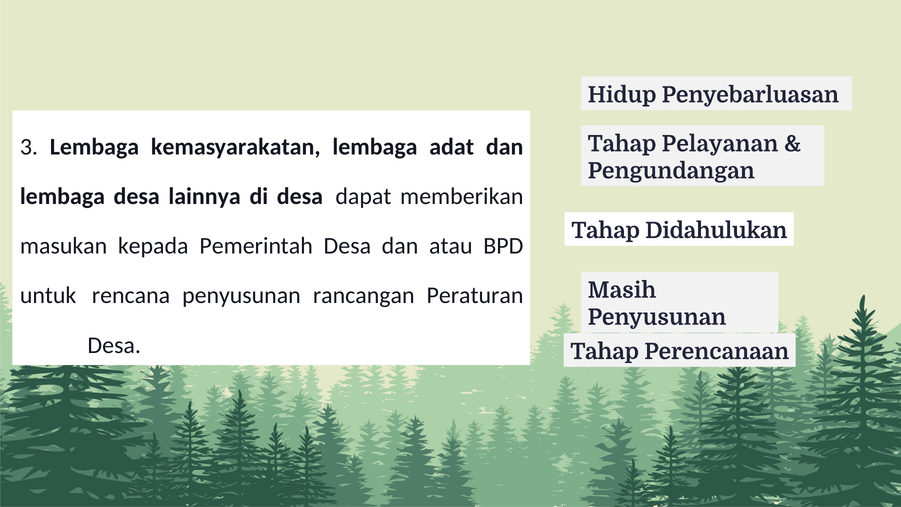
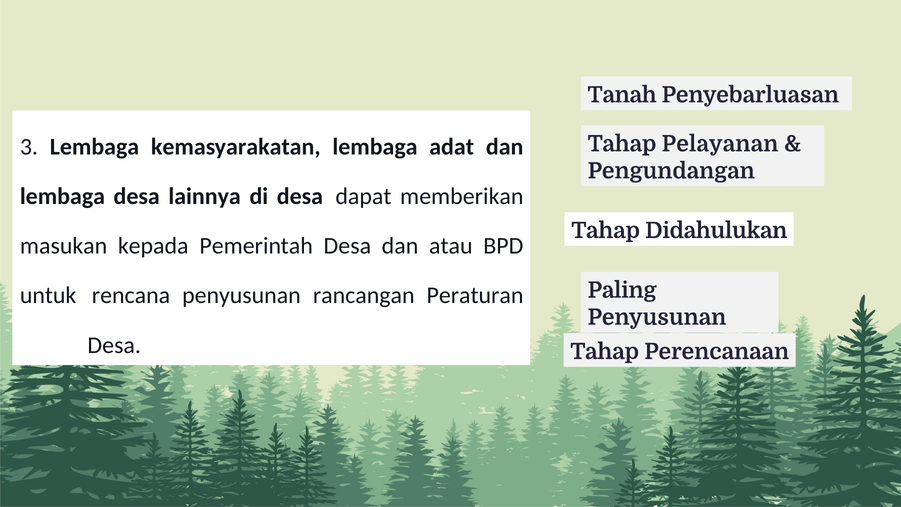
Hidup: Hidup -> Tanah
Masih: Masih -> Paling
